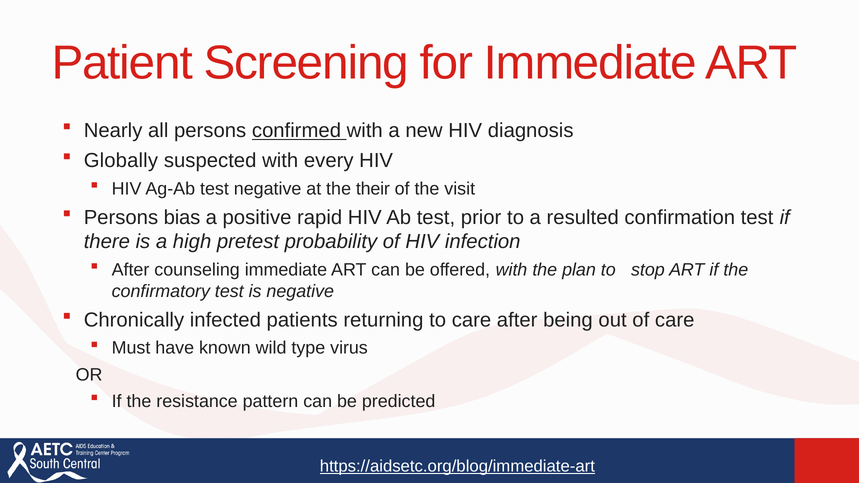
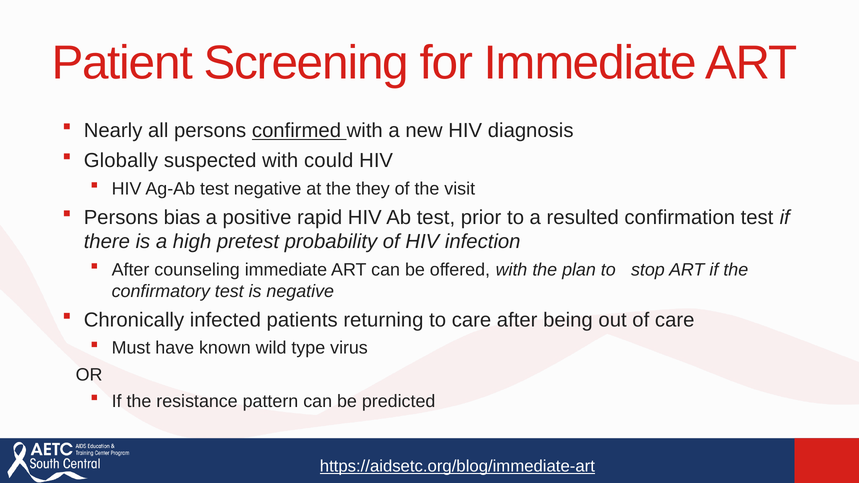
every: every -> could
their: their -> they
